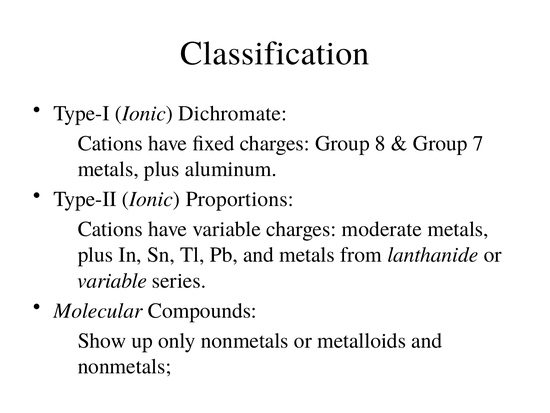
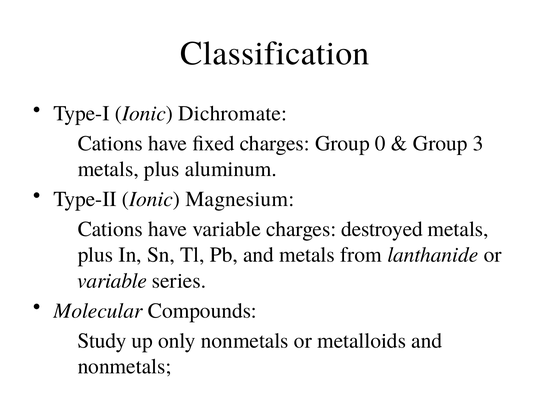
8: 8 -> 0
7: 7 -> 3
Proportions: Proportions -> Magnesium
moderate: moderate -> destroyed
Show: Show -> Study
